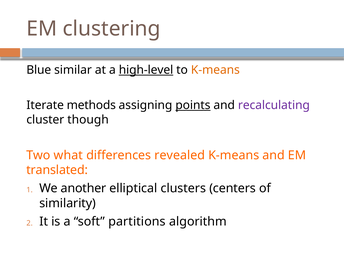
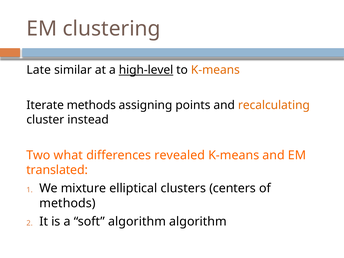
Blue: Blue -> Late
points underline: present -> none
recalculating colour: purple -> orange
though: though -> instead
another: another -> mixture
similarity at (68, 203): similarity -> methods
soft partitions: partitions -> algorithm
